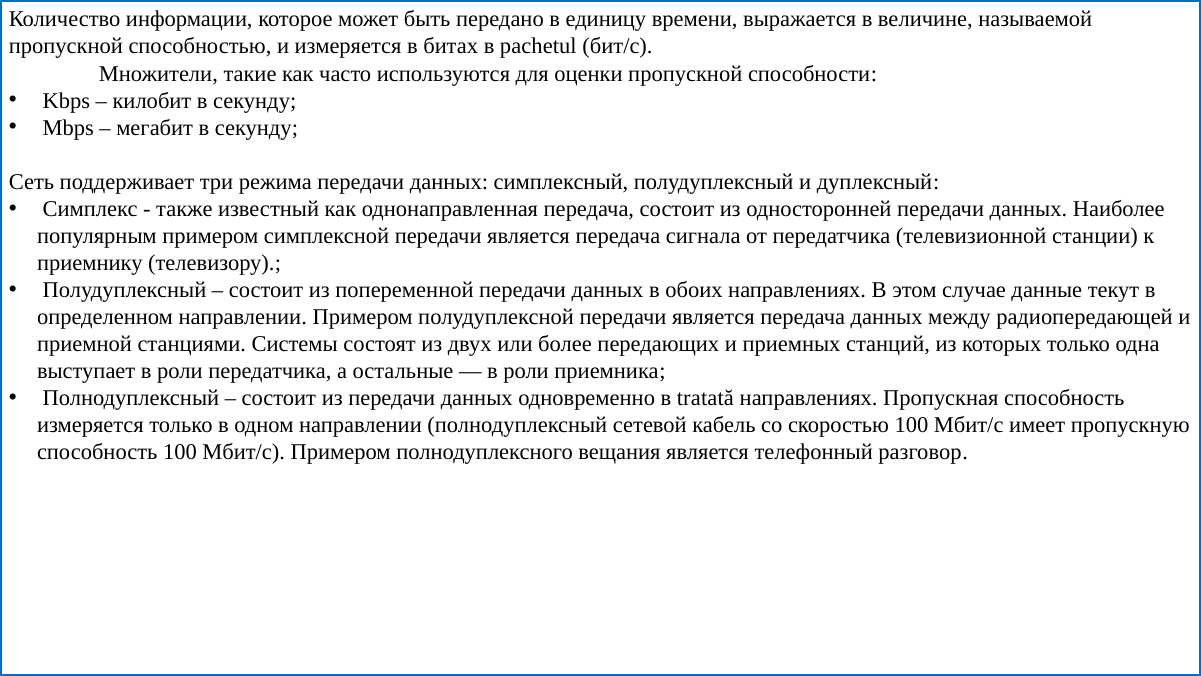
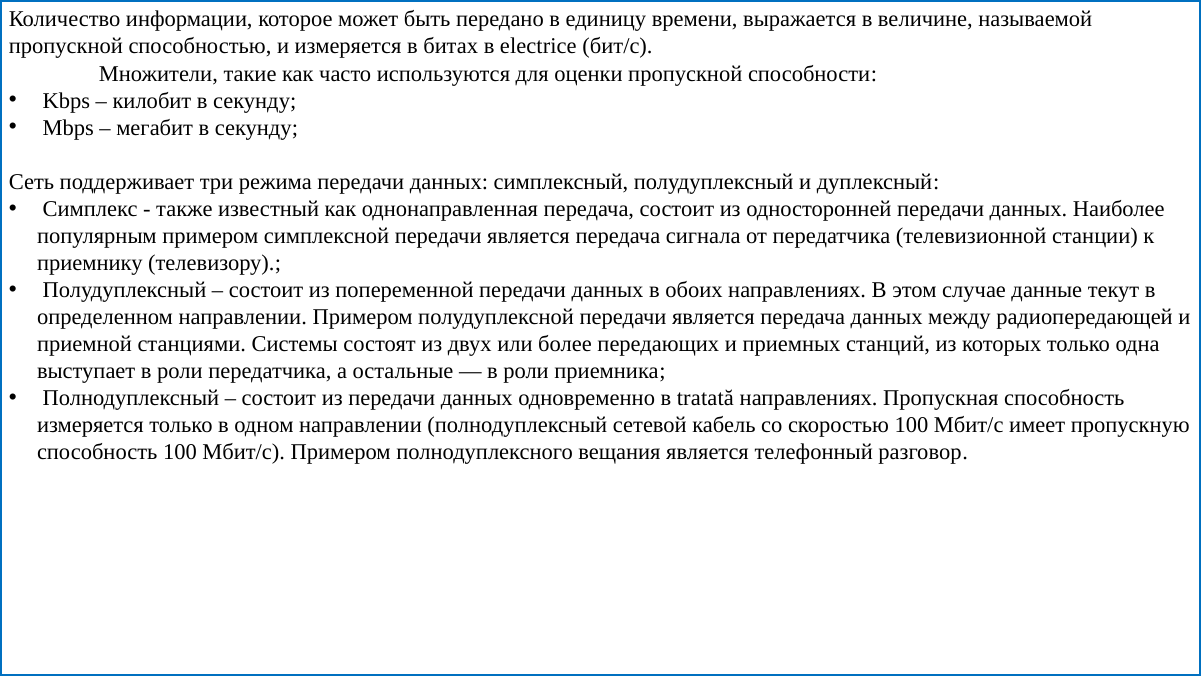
pachetul: pachetul -> electrice
